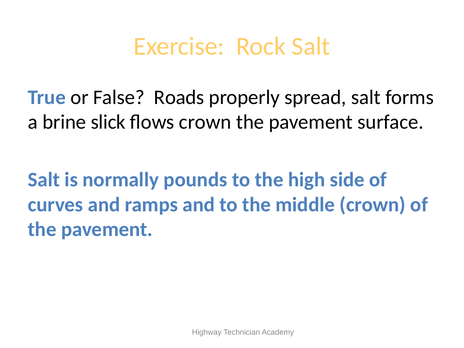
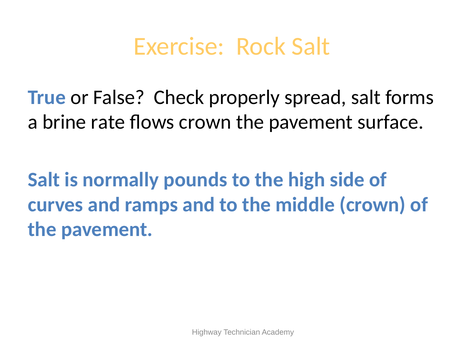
Roads: Roads -> Check
slick: slick -> rate
